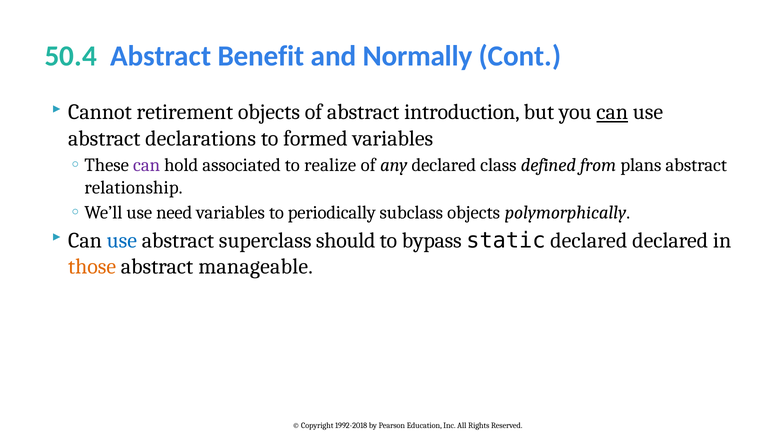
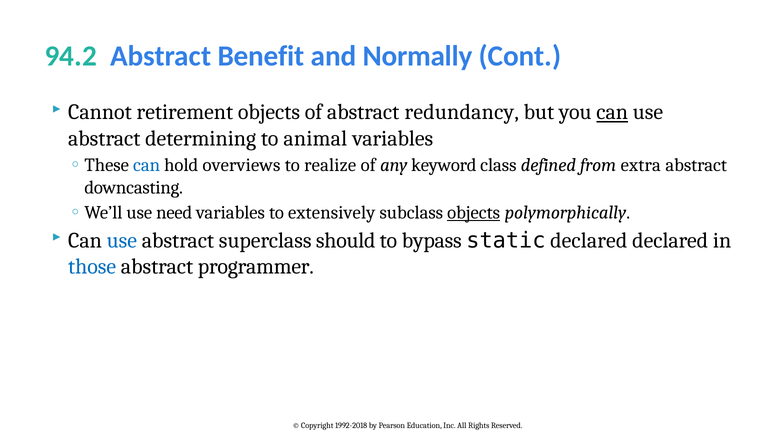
50.4: 50.4 -> 94.2
introduction: introduction -> redundancy
declarations: declarations -> determining
formed: formed -> animal
can at (147, 165) colour: purple -> blue
associated: associated -> overviews
any declared: declared -> keyword
plans: plans -> extra
relationship: relationship -> downcasting
periodically: periodically -> extensively
objects at (474, 213) underline: none -> present
those colour: orange -> blue
manageable: manageable -> programmer
